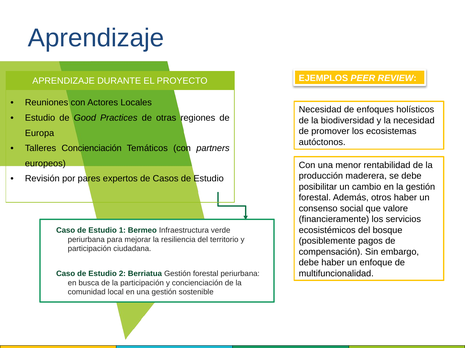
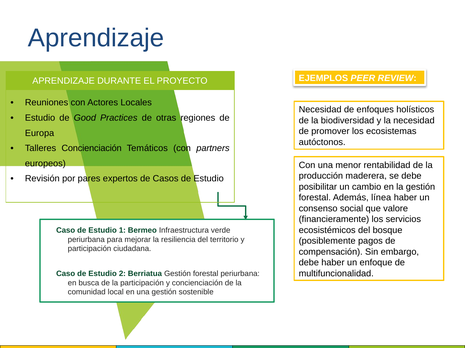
otros: otros -> línea
